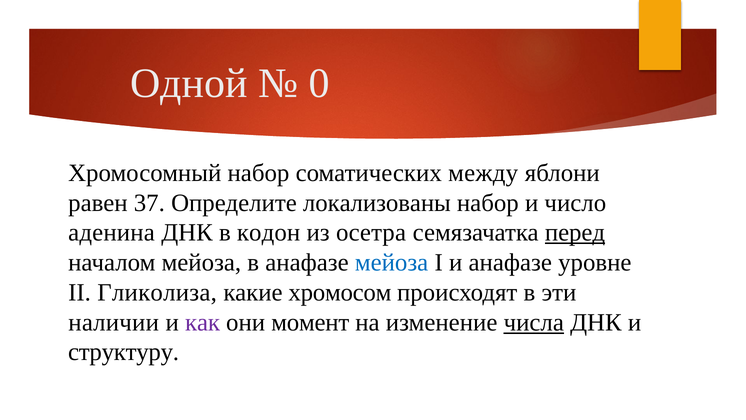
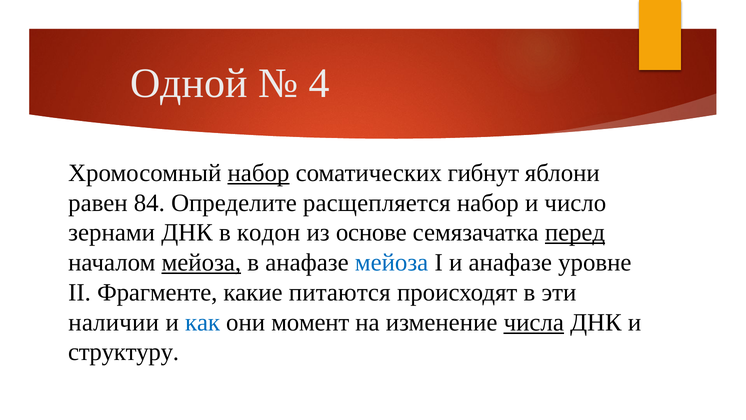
0: 0 -> 4
набор at (258, 173) underline: none -> present
между: между -> гибнут
37: 37 -> 84
локализованы: локализованы -> расщепляется
аденина: аденина -> зернами
осетра: осетра -> основе
мейоза at (201, 262) underline: none -> present
Гликолиза: Гликолиза -> Фрагменте
хромосом: хромосом -> питаются
как colour: purple -> blue
